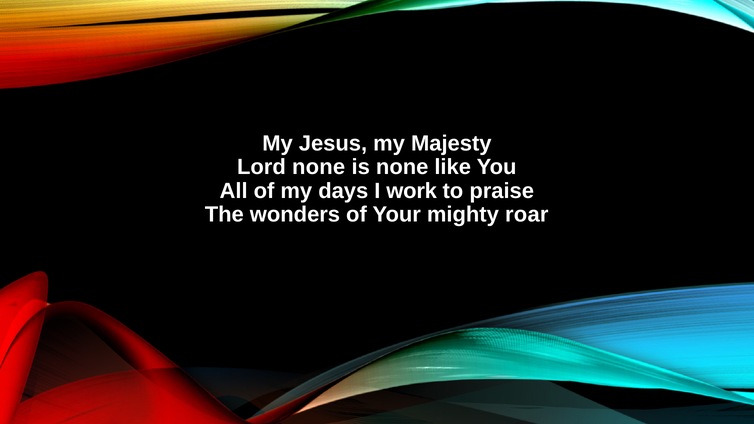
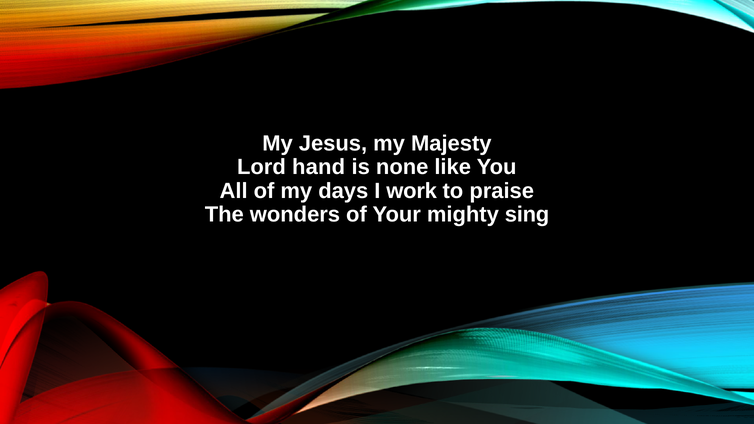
Lord none: none -> hand
roar: roar -> sing
